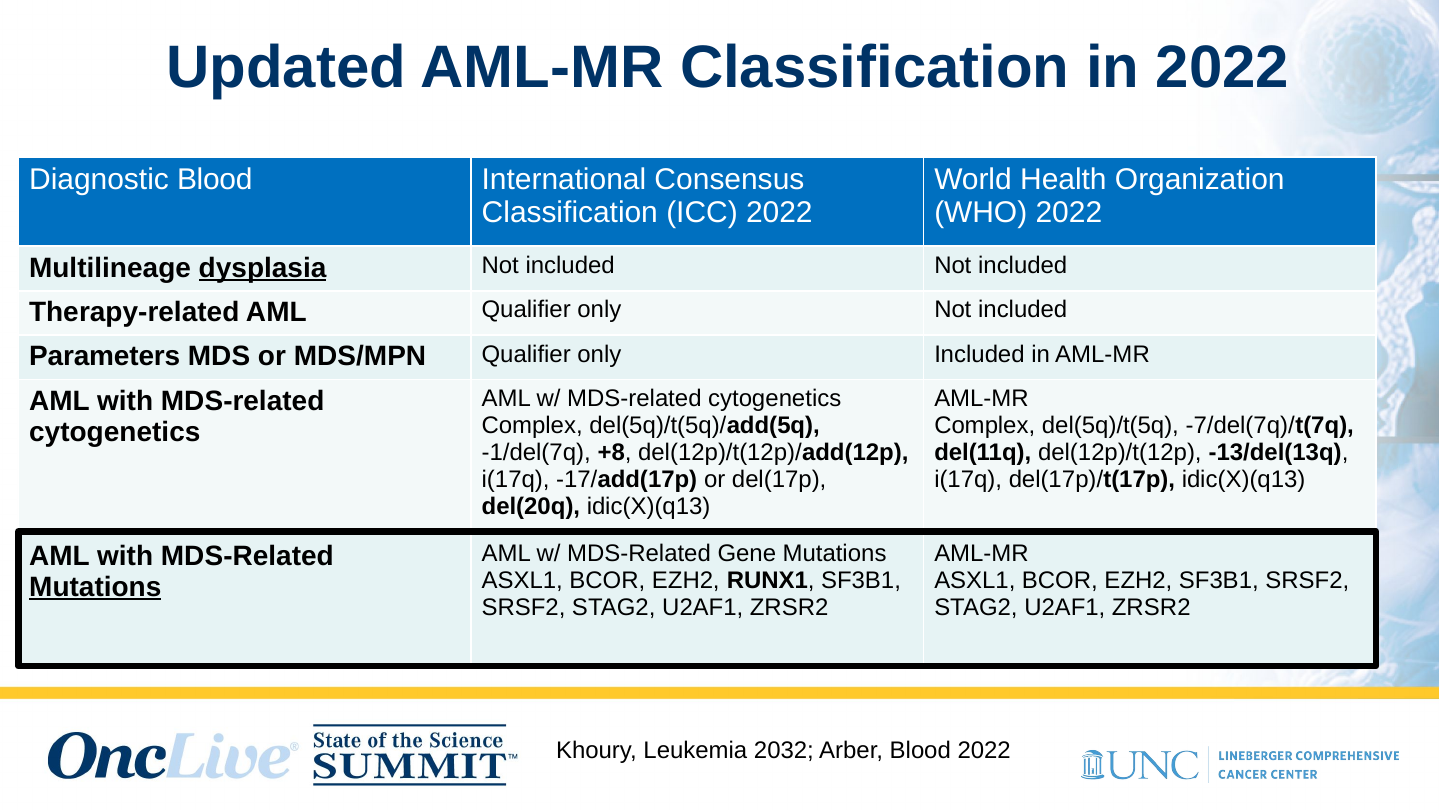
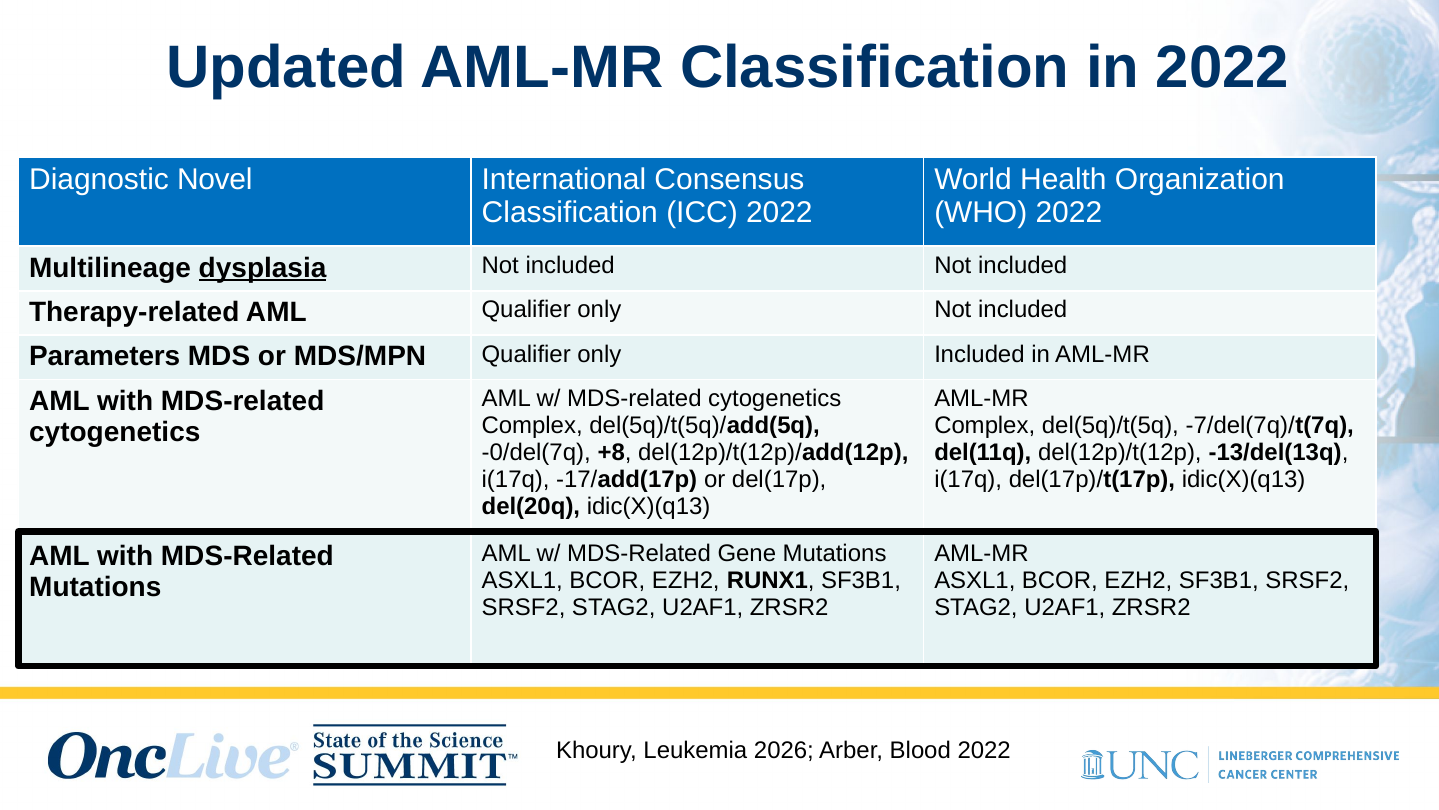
Diagnostic Blood: Blood -> Novel
-1/del(7q: -1/del(7q -> -0/del(7q
Mutations at (95, 587) underline: present -> none
2032: 2032 -> 2026
